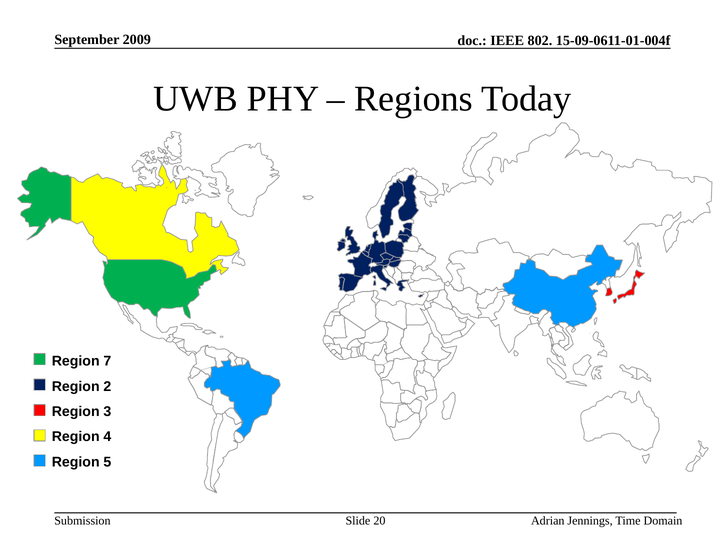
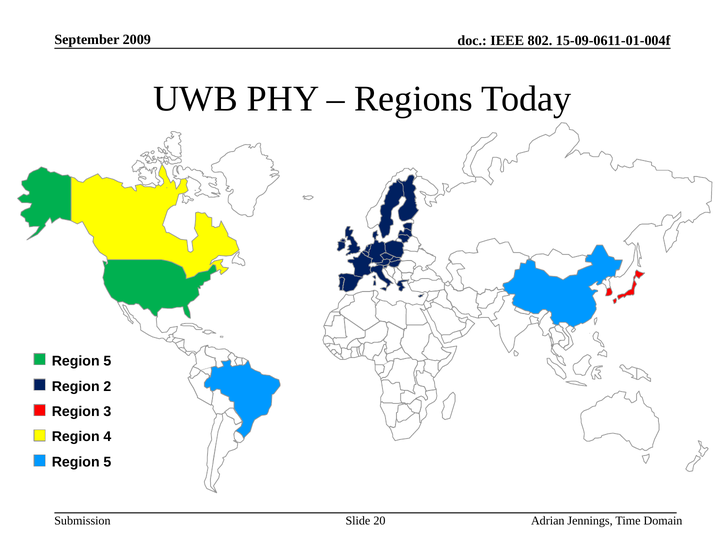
7 at (107, 362): 7 -> 5
